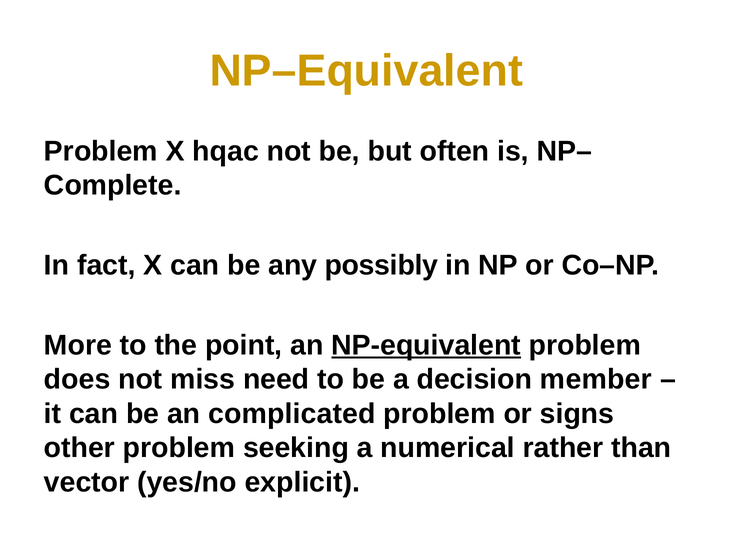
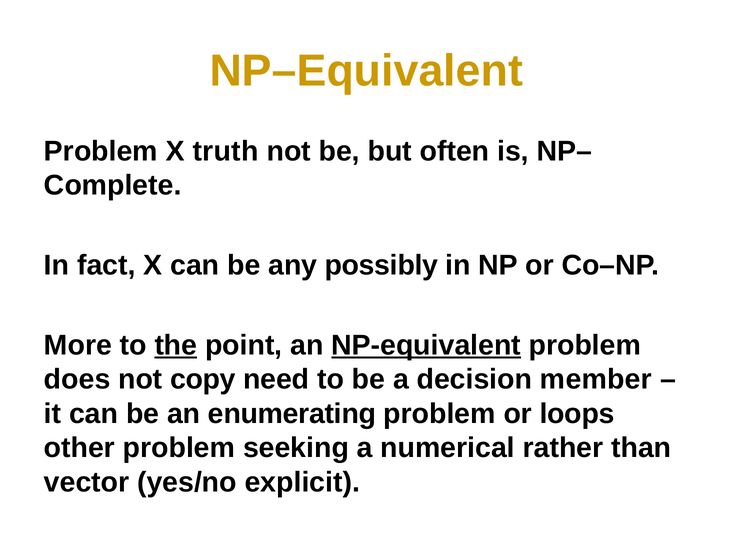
hqac: hqac -> truth
the underline: none -> present
miss: miss -> copy
complicated: complicated -> enumerating
signs: signs -> loops
